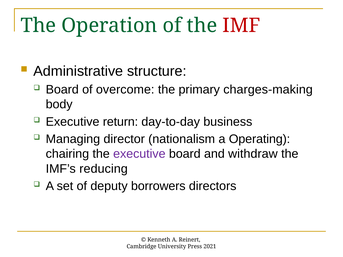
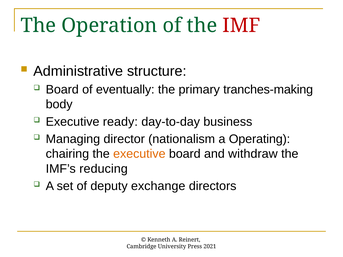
overcome: overcome -> eventually
charges-making: charges-making -> tranches-making
return: return -> ready
executive at (139, 154) colour: purple -> orange
borrowers: borrowers -> exchange
